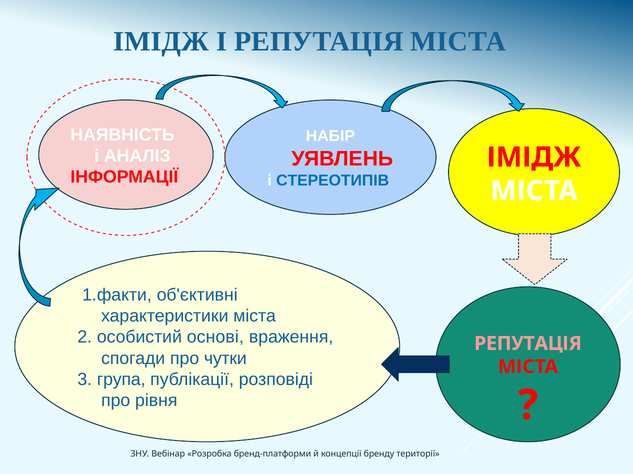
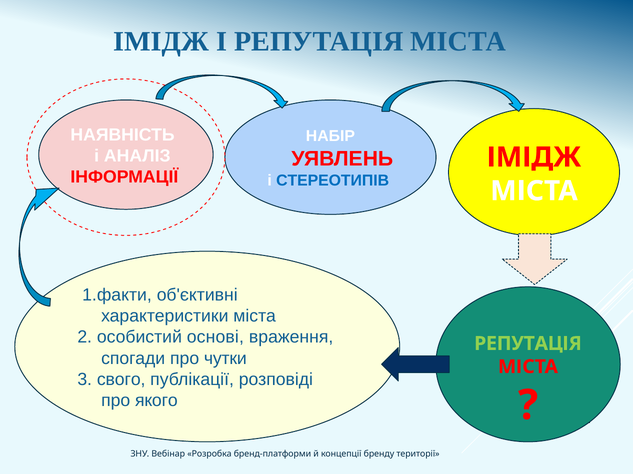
РЕПУТАЦІЯ at (528, 344) colour: pink -> light green
група: група -> свого
рівня: рівня -> якого
